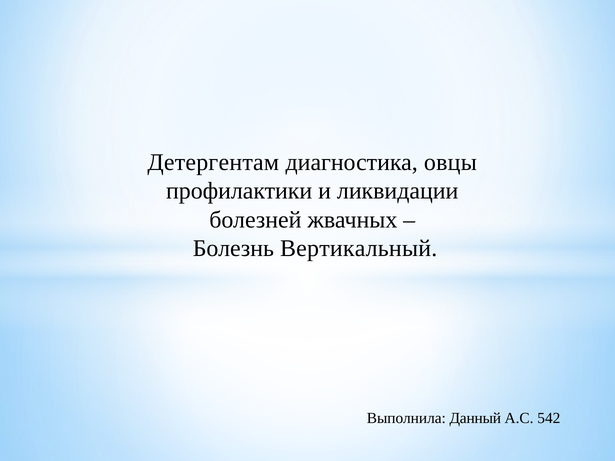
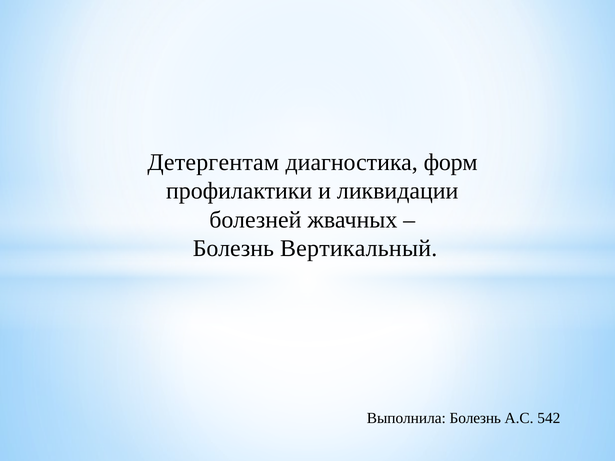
овцы: овцы -> форм
Выполнила Данный: Данный -> Болезнь
